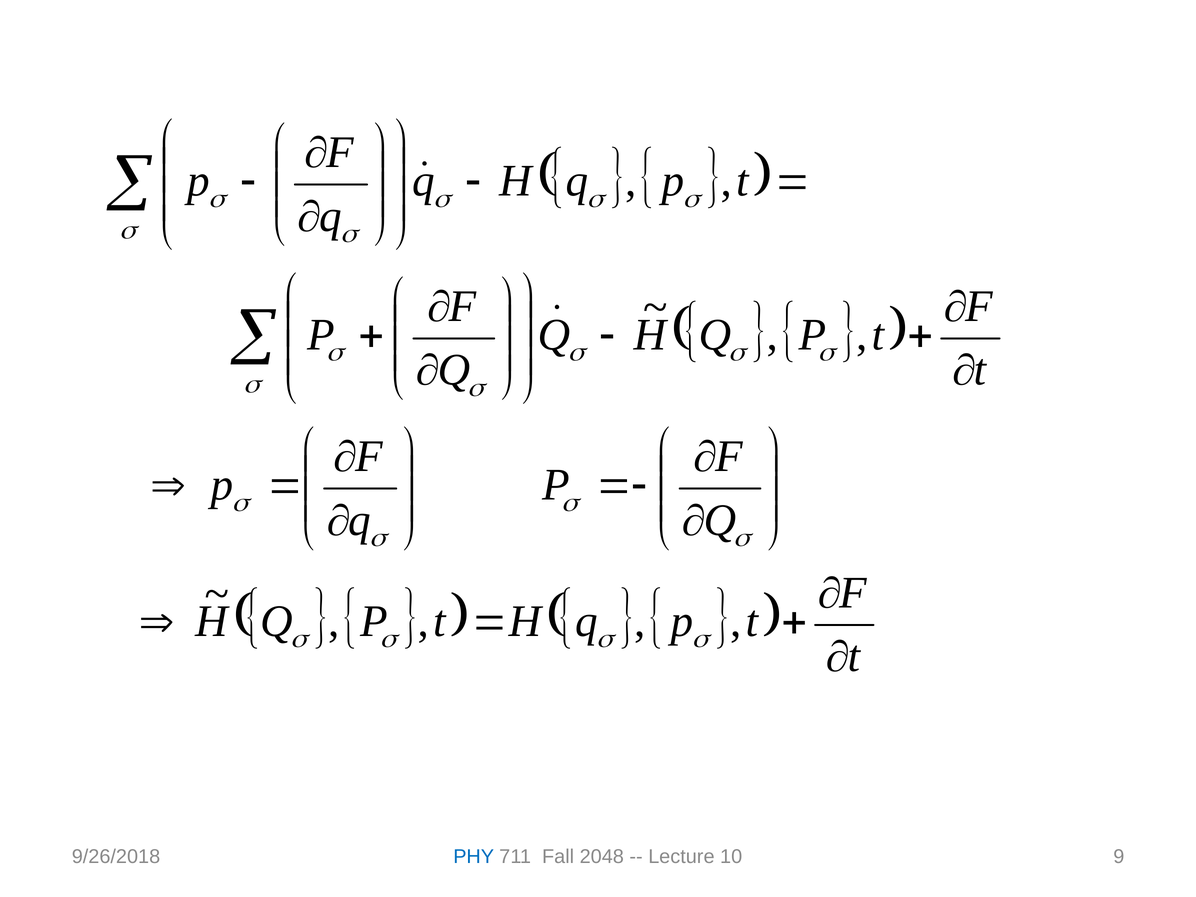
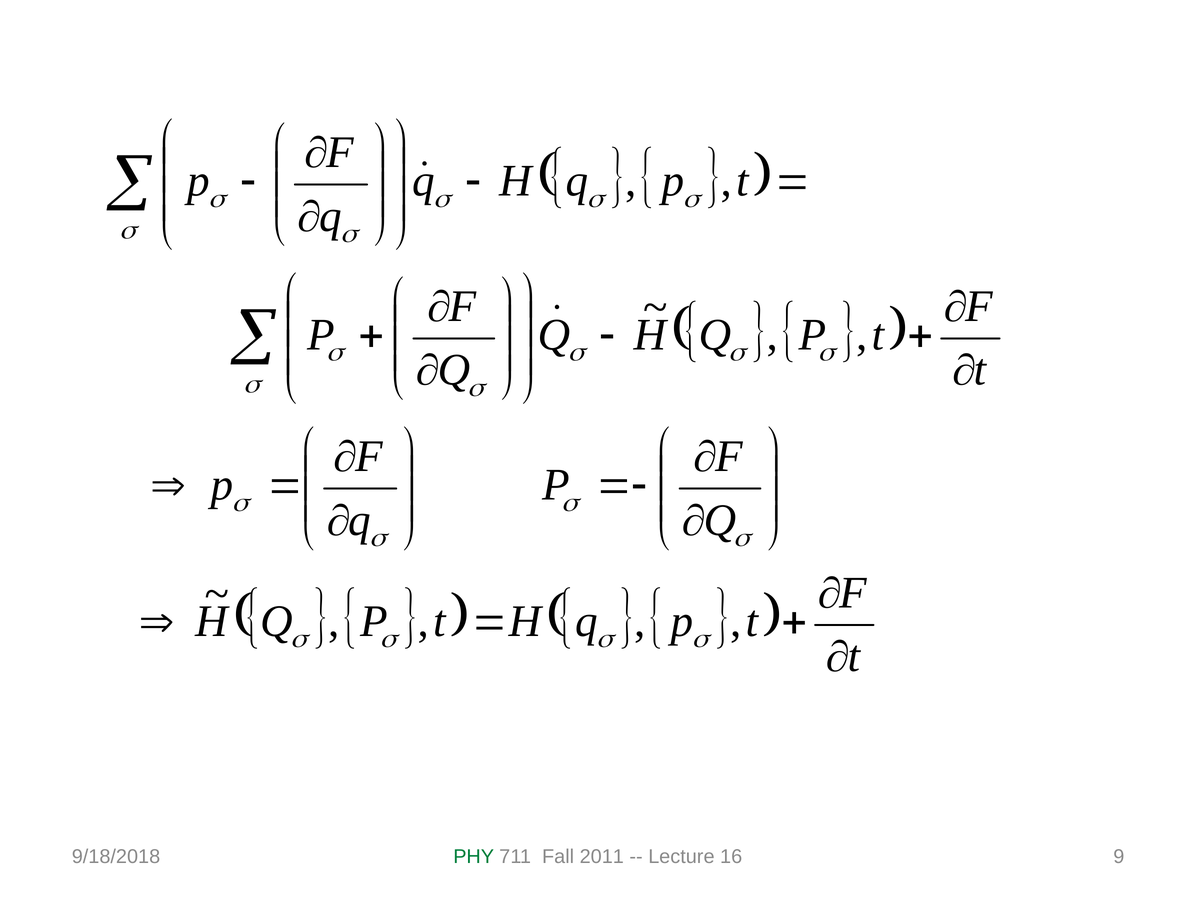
9/26/2018: 9/26/2018 -> 9/18/2018
PHY colour: blue -> green
2048: 2048 -> 2011
10: 10 -> 16
